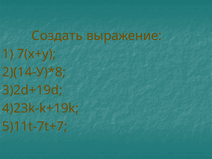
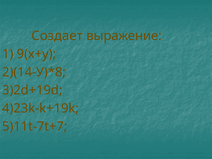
Создать: Создать -> Создает
7(х+у: 7(х+у -> 9(х+у
